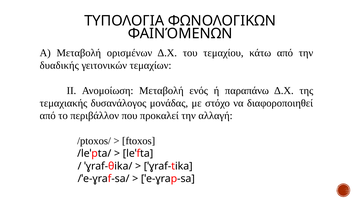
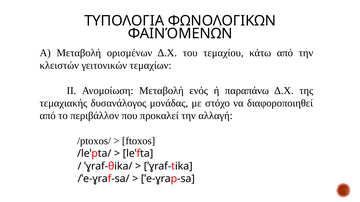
δυαδικής: δυαδικής -> κλειστών
